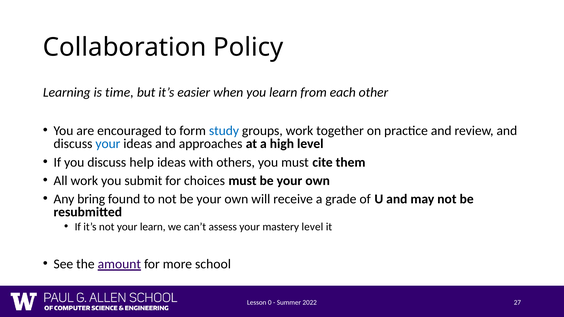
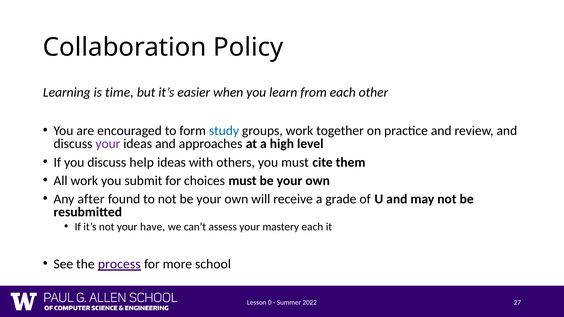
your at (108, 144) colour: blue -> purple
bring: bring -> after
your learn: learn -> have
mastery level: level -> each
amount: amount -> process
